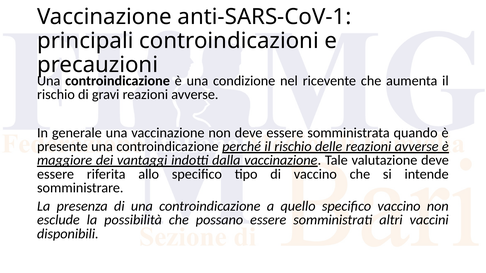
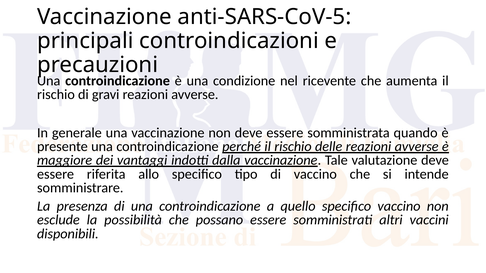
anti-SARS-CoV-1: anti-SARS-CoV-1 -> anti-SARS-CoV-5
